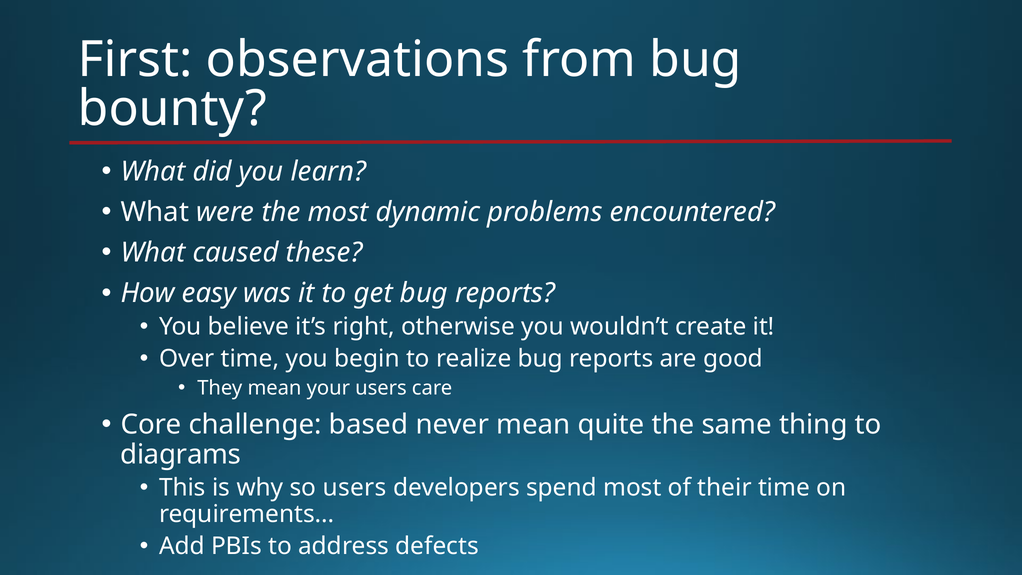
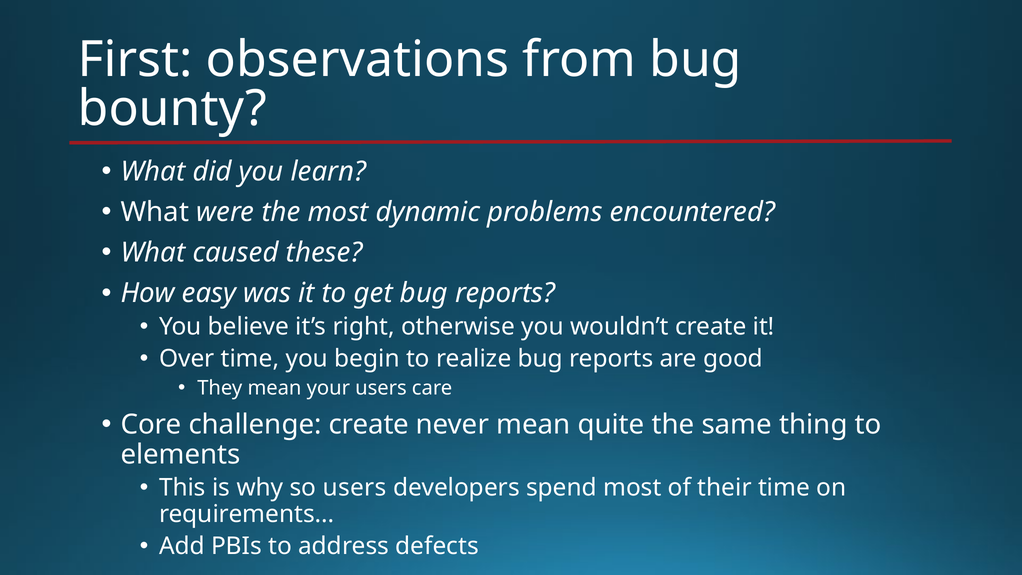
challenge based: based -> create
diagrams: diagrams -> elements
